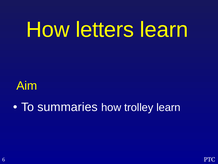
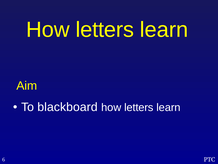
summaries: summaries -> blackboard
trolley at (139, 107): trolley -> letters
